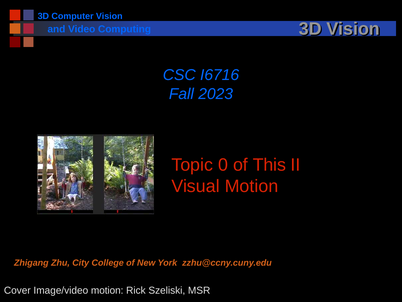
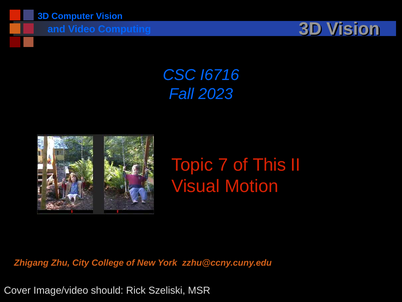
0: 0 -> 7
Image/video motion: motion -> should
